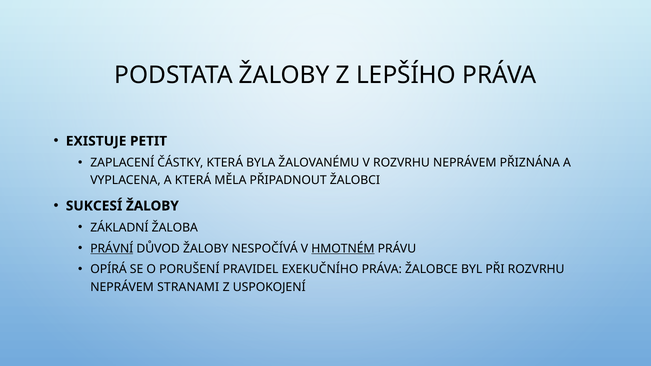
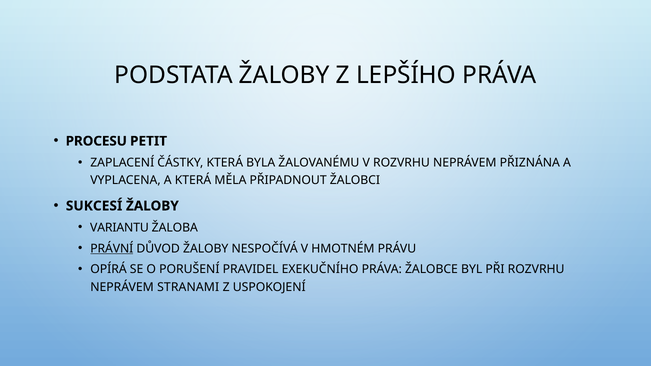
EXISTUJE: EXISTUJE -> PROCESU
ZÁKLADNÍ: ZÁKLADNÍ -> VARIANTU
HMOTNÉM underline: present -> none
